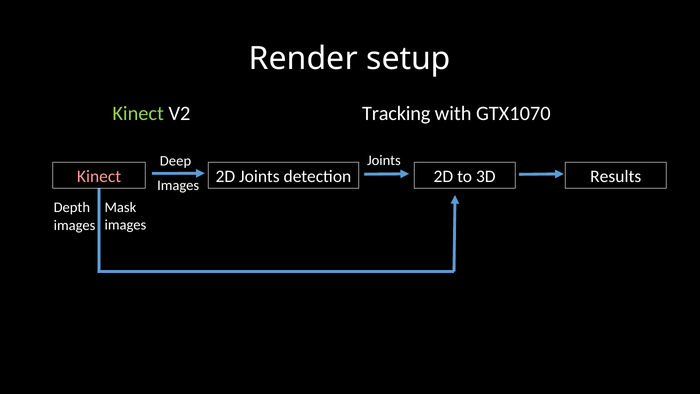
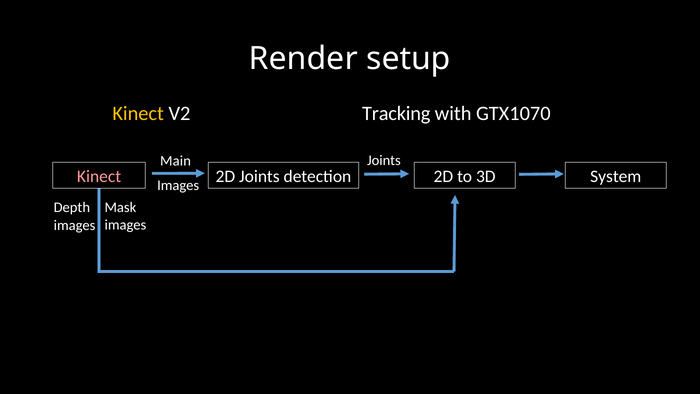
Kinect at (138, 113) colour: light green -> yellow
Deep: Deep -> Main
Results: Results -> System
